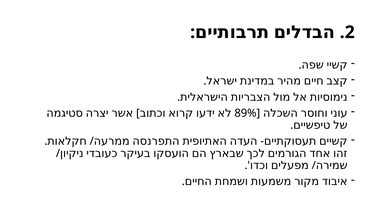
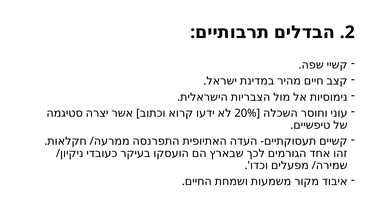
89%: 89% -> 20%
